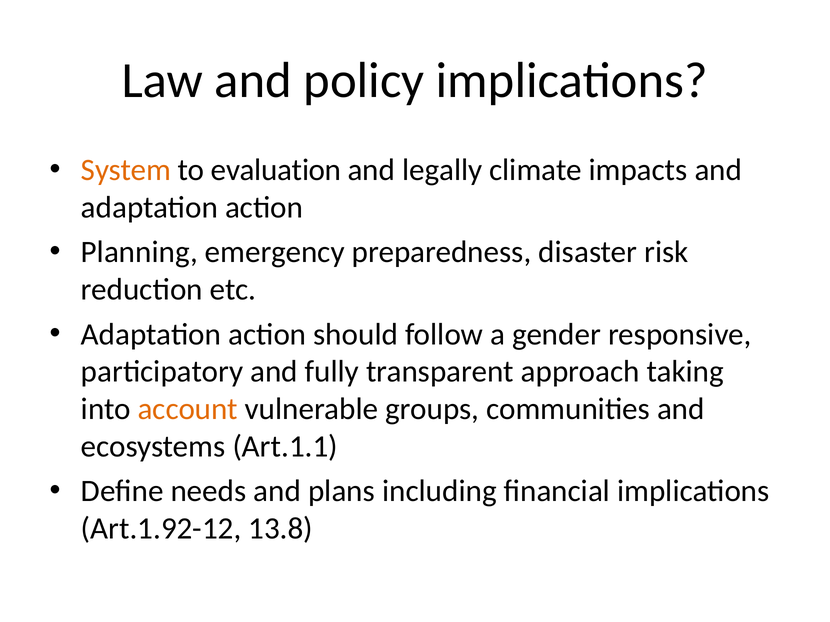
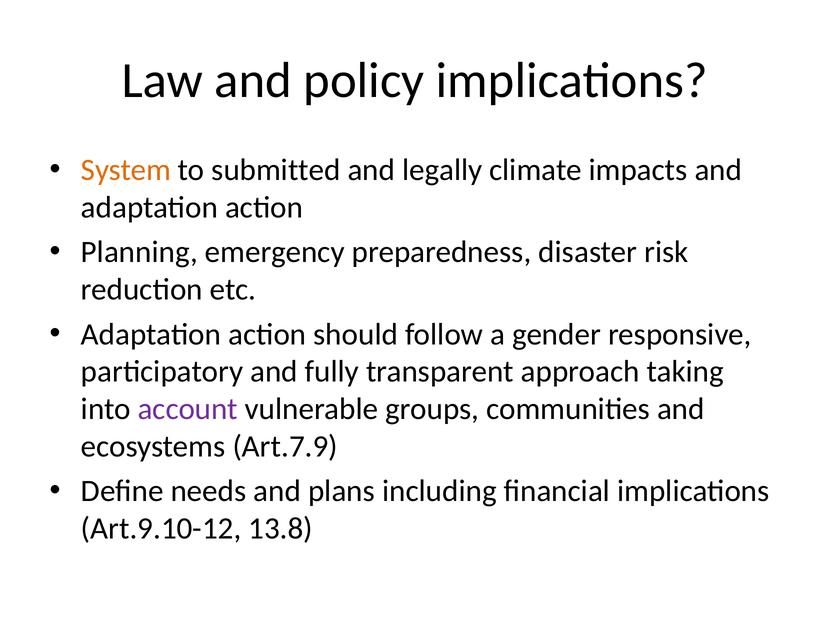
evaluation: evaluation -> submitted
account colour: orange -> purple
Art.1.1: Art.1.1 -> Art.7.9
Art.1.92-12: Art.1.92-12 -> Art.9.10-12
